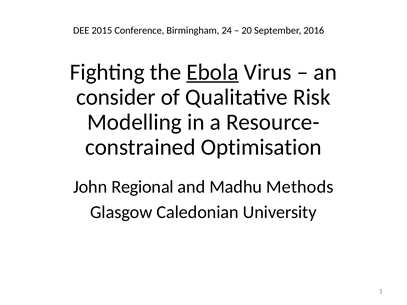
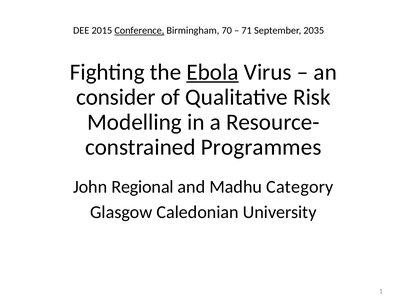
Conference underline: none -> present
24: 24 -> 70
20: 20 -> 71
2016: 2016 -> 2035
Optimisation: Optimisation -> Programmes
Methods: Methods -> Category
